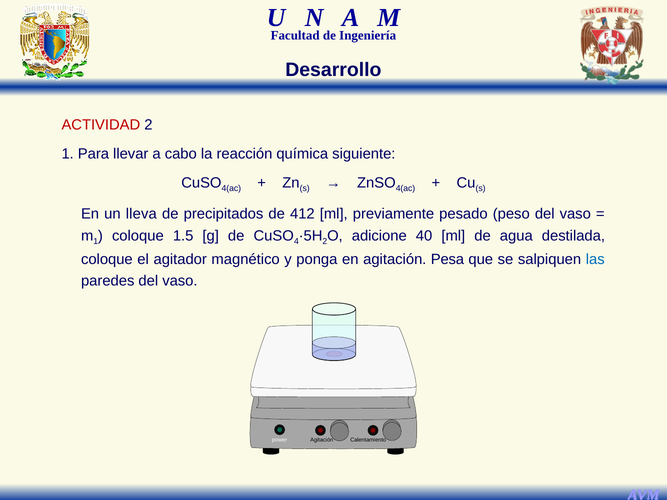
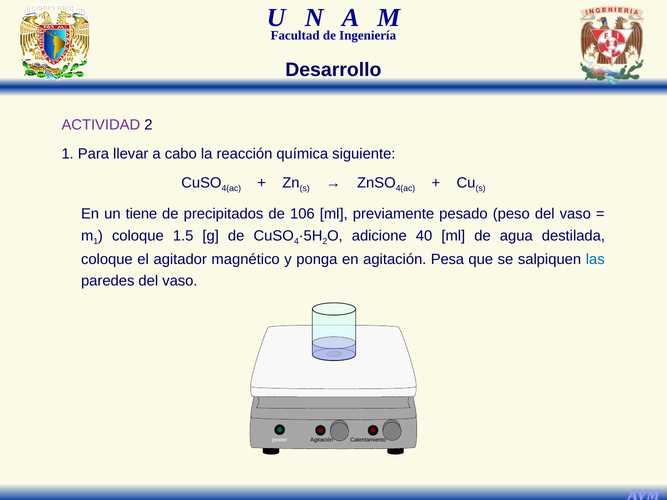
ACTIVIDAD colour: red -> purple
lleva: lleva -> tiene
412: 412 -> 106
